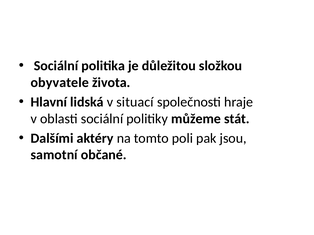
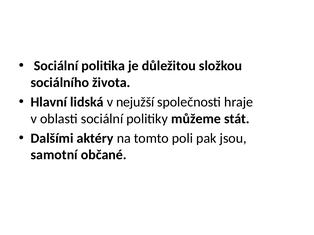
obyvatele: obyvatele -> sociálního
situací: situací -> nejužší
